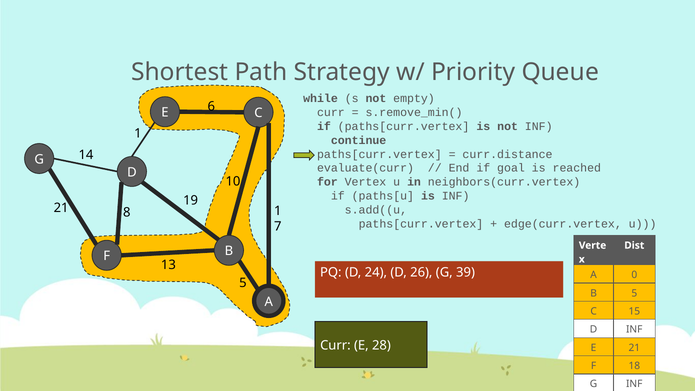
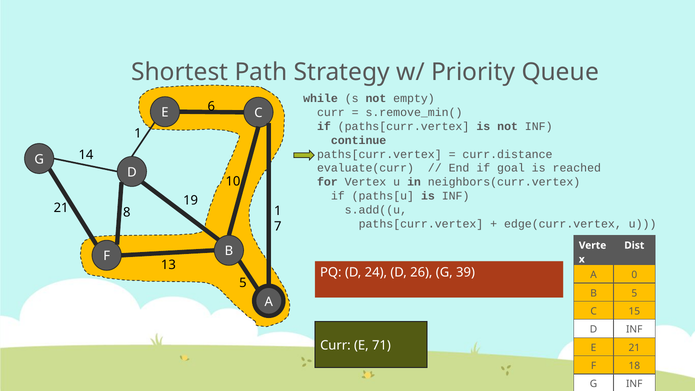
28: 28 -> 71
